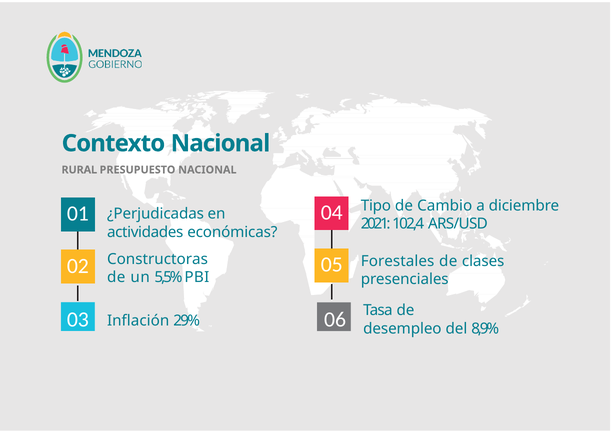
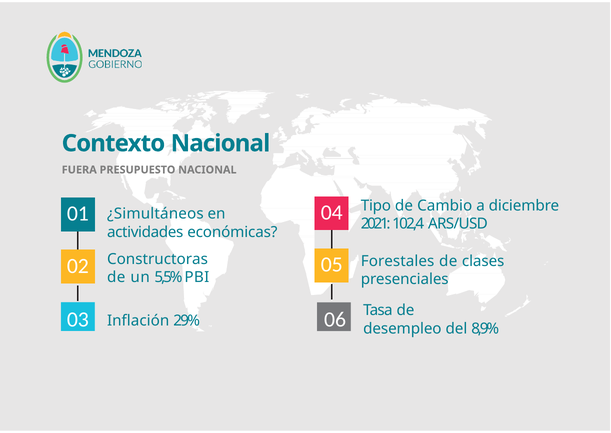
RURAL: RURAL -> FUERA
¿Perjudicadas: ¿Perjudicadas -> ¿Simultáneos
